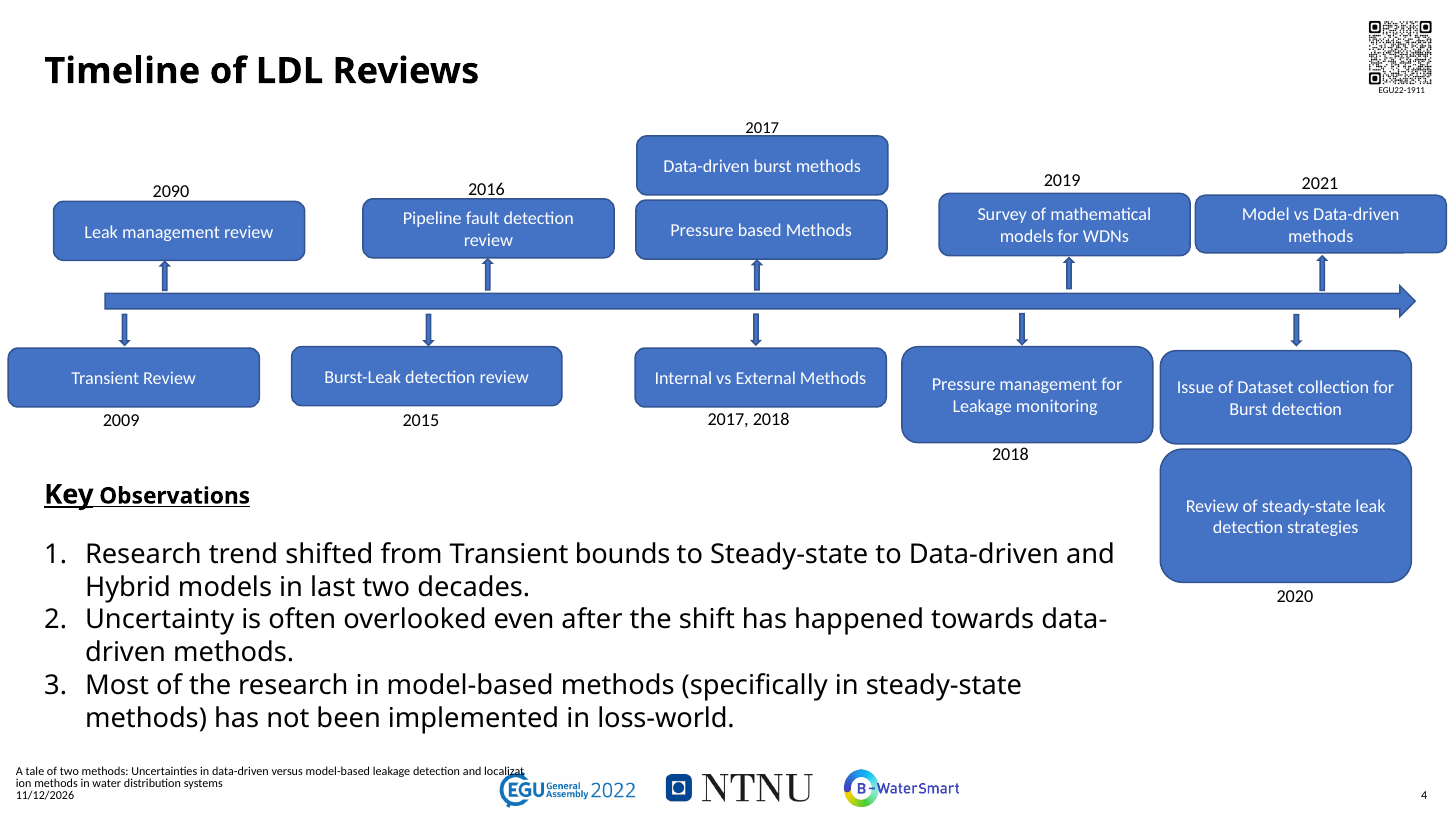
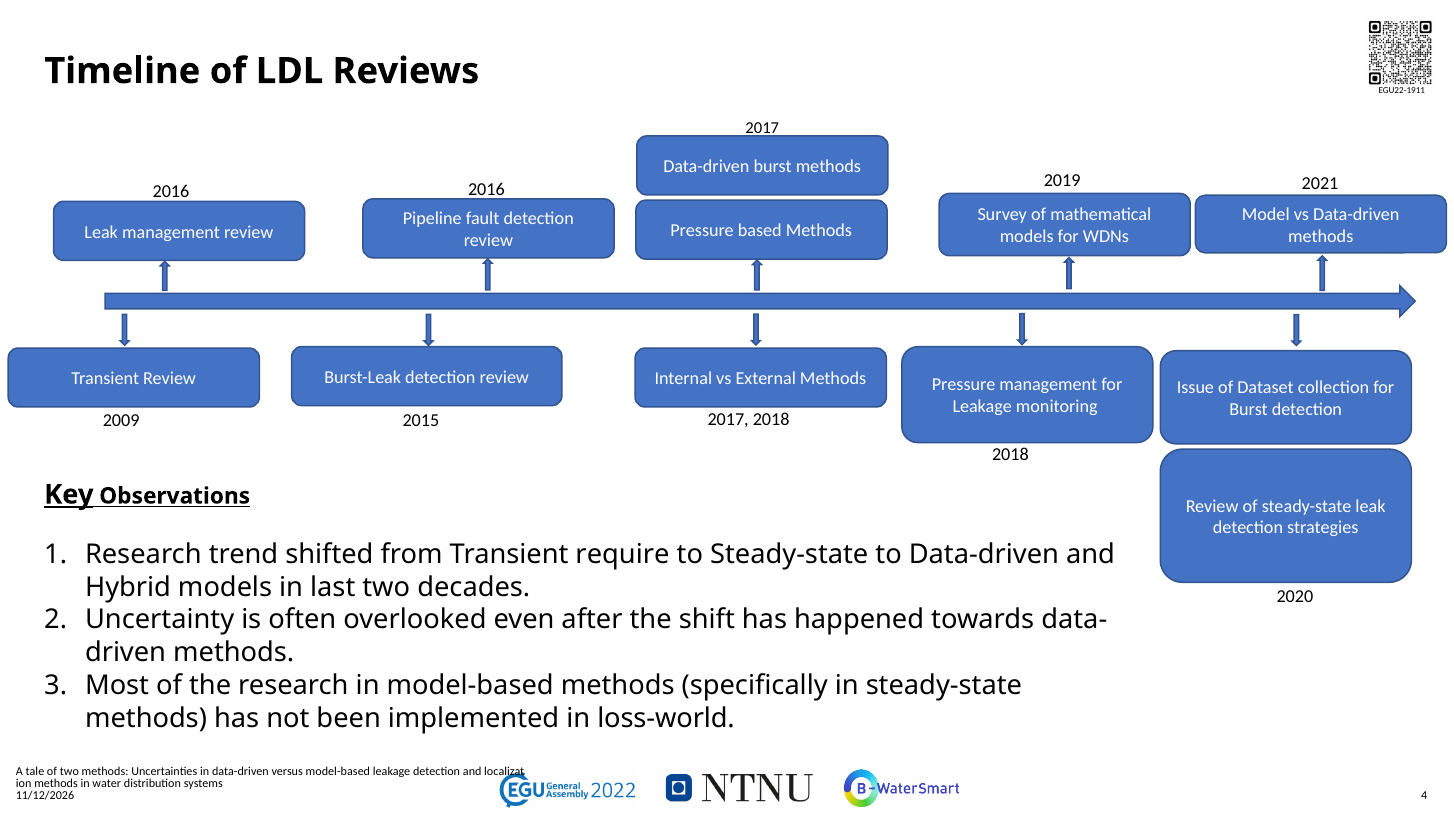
2090 at (171, 192): 2090 -> 2016
bounds: bounds -> require
